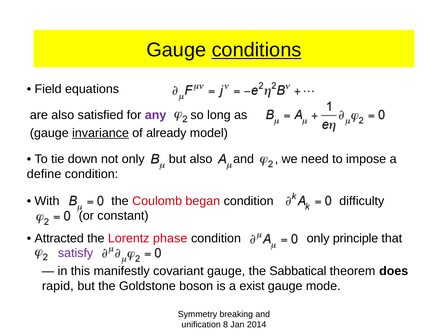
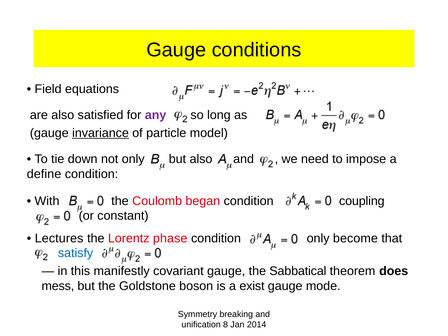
conditions underline: present -> none
already: already -> particle
difficulty: difficulty -> coupling
Attracted: Attracted -> Lectures
principle: principle -> become
satisfy colour: purple -> blue
rapid: rapid -> mess
